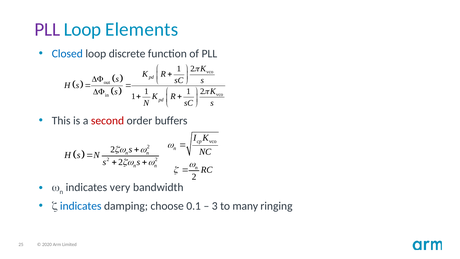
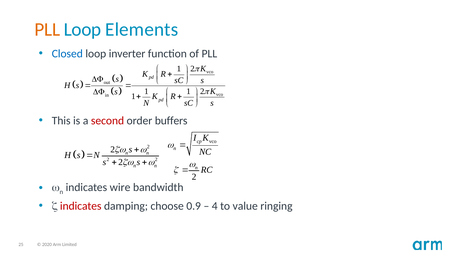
PLL at (47, 29) colour: purple -> orange
discrete: discrete -> inverter
very: very -> wire
indicates at (81, 206) colour: blue -> red
0.1: 0.1 -> 0.9
3: 3 -> 4
many: many -> value
